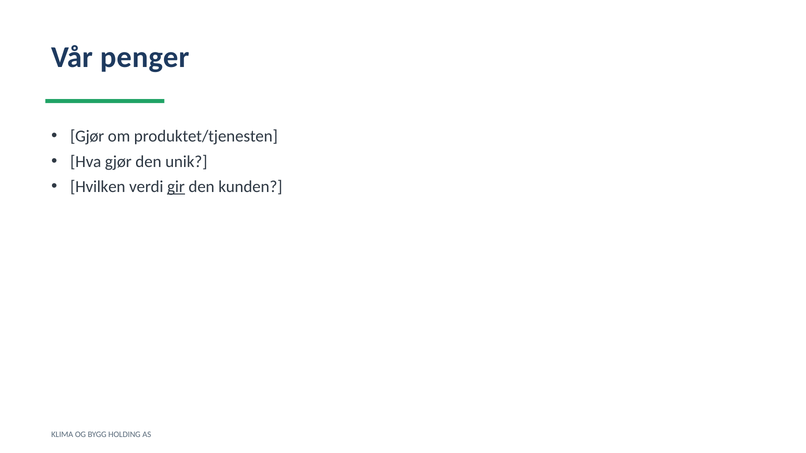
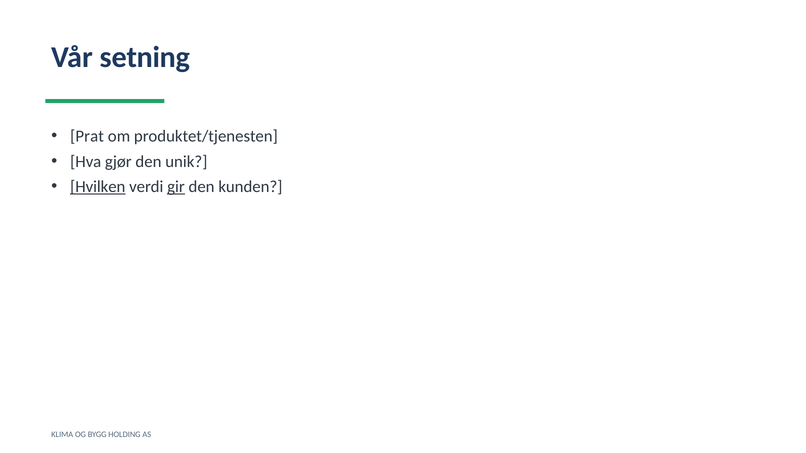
penger: penger -> setning
Gjør at (87, 137): Gjør -> Prat
Hvilken underline: none -> present
